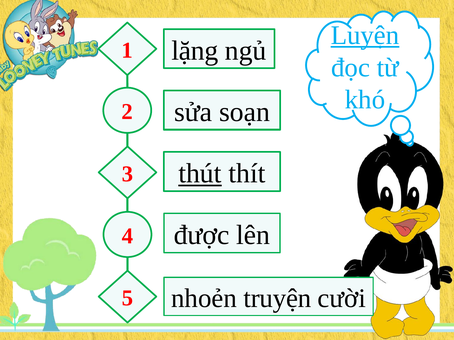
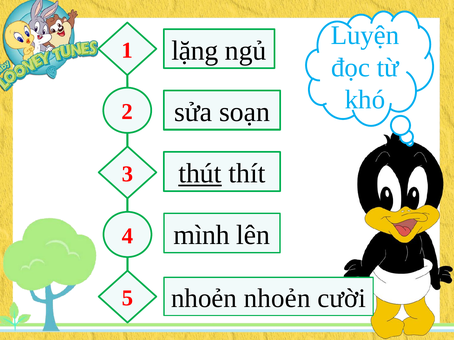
Luyện underline: present -> none
được: được -> mình
nhoẻn truyện: truyện -> nhoẻn
